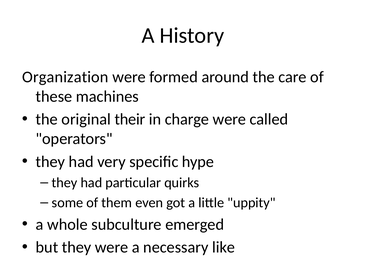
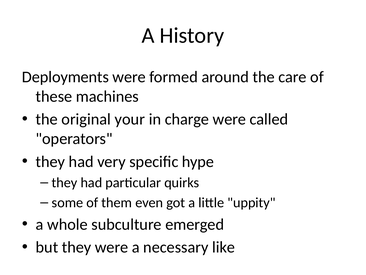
Organization: Organization -> Deployments
their: their -> your
